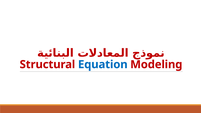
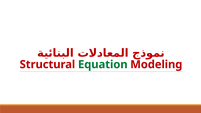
Equation colour: blue -> green
